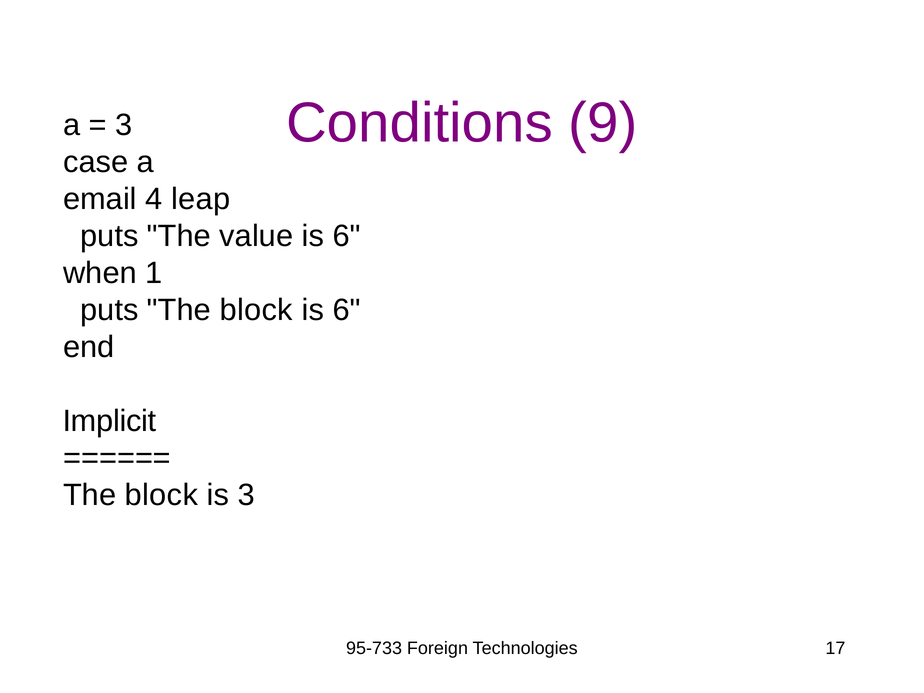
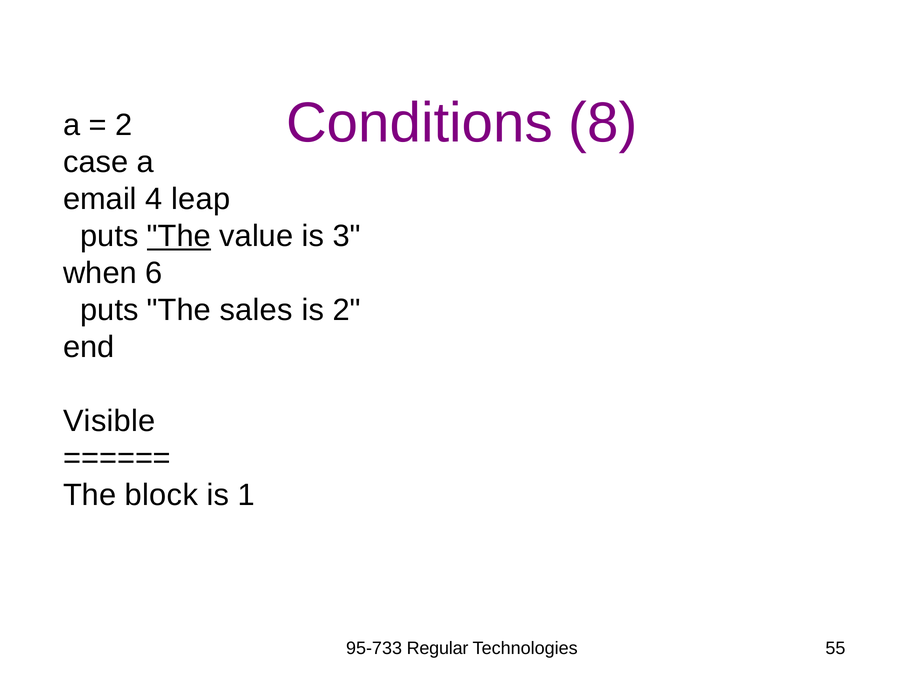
9: 9 -> 8
3 at (124, 125): 3 -> 2
The at (179, 236) underline: none -> present
value is 6: 6 -> 3
1: 1 -> 6
puts The block: block -> sales
6 at (347, 310): 6 -> 2
Implicit: Implicit -> Visible
is 3: 3 -> 1
Foreign: Foreign -> Regular
17: 17 -> 55
